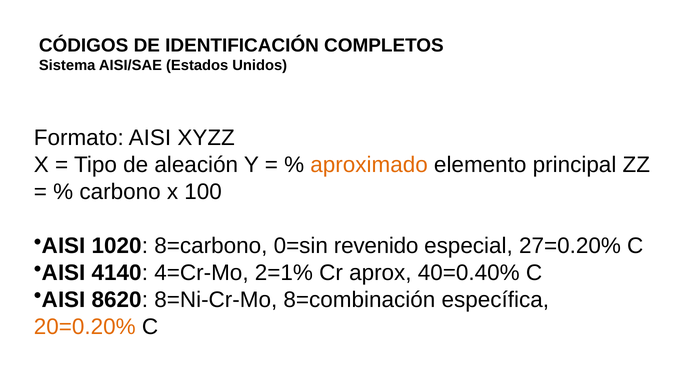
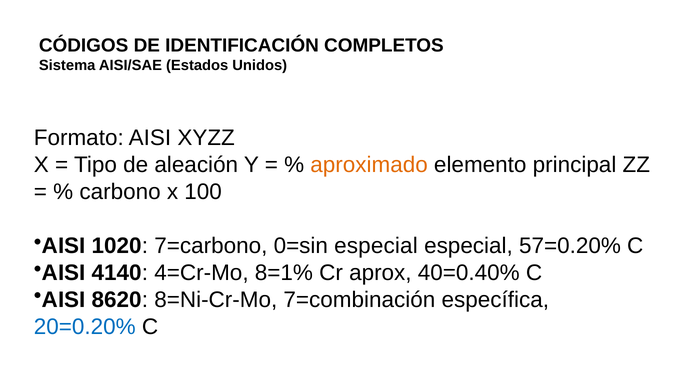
8=carbono: 8=carbono -> 7=carbono
0=sin revenido: revenido -> especial
27=0.20%: 27=0.20% -> 57=0.20%
2=1%: 2=1% -> 8=1%
8=combinación: 8=combinación -> 7=combinación
20=0.20% colour: orange -> blue
